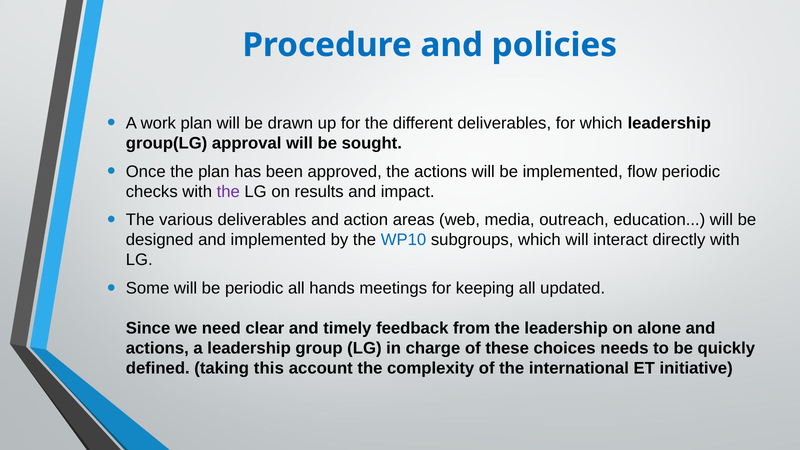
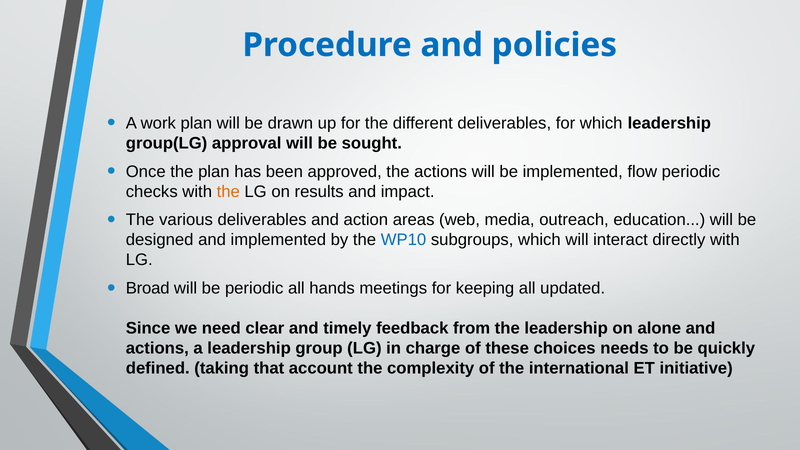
the at (228, 192) colour: purple -> orange
Some: Some -> Broad
this: this -> that
